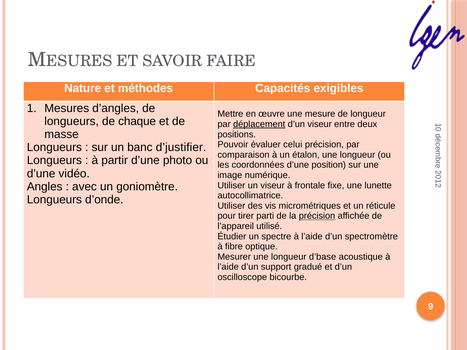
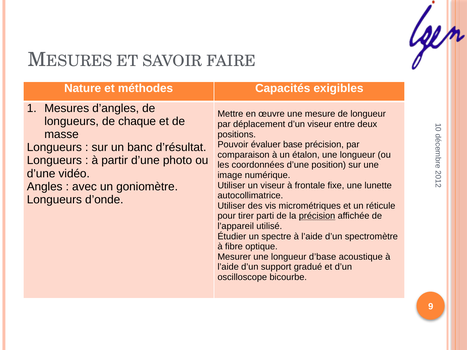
déplacement underline: present -> none
celui: celui -> base
d’justifier: d’justifier -> d’résultat
